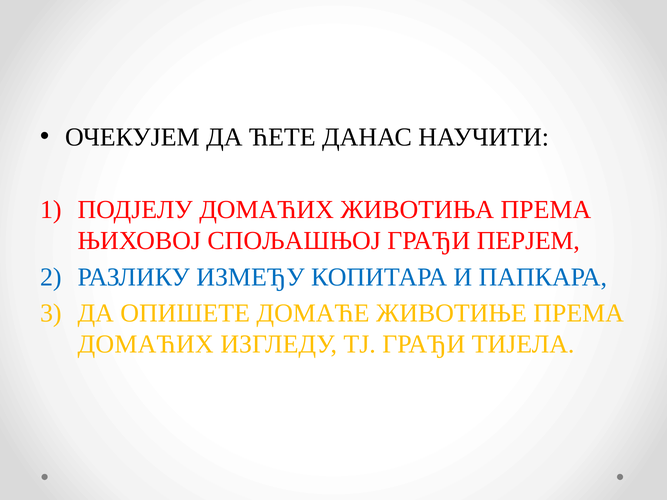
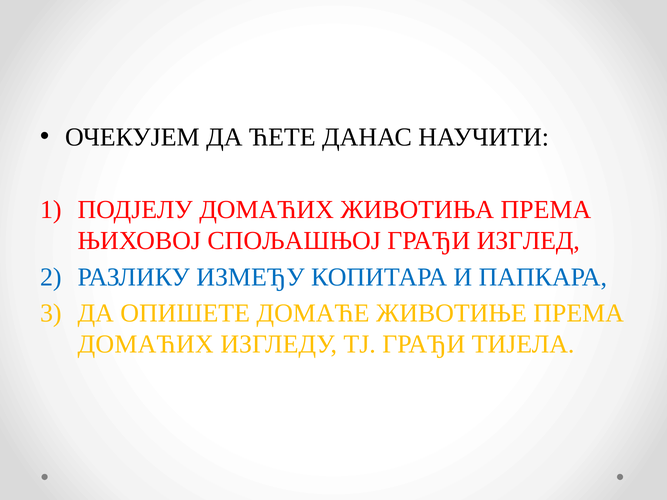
ПЕРЈЕМ: ПЕРЈЕМ -> ИЗГЛЕД
